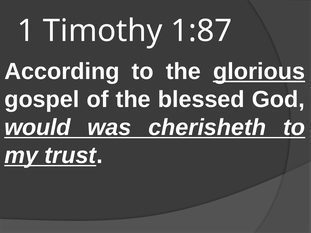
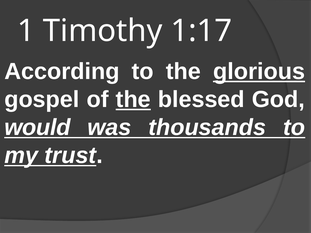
1:87: 1:87 -> 1:17
the at (133, 100) underline: none -> present
cherisheth: cherisheth -> thousands
